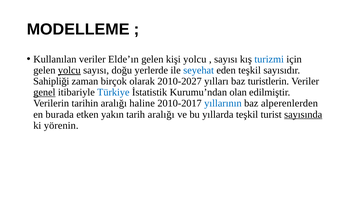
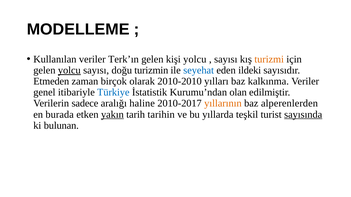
Elde’ın: Elde’ın -> Terk’ın
turizmi colour: blue -> orange
yerlerde: yerlerde -> turizmin
eden teşkil: teşkil -> ildeki
Sahipliği: Sahipliği -> Etmeden
2010-2027: 2010-2027 -> 2010-2010
turistlerin: turistlerin -> kalkınma
genel underline: present -> none
tarihin: tarihin -> sadece
yıllarının colour: blue -> orange
yakın underline: none -> present
tarih aralığı: aralığı -> tarihin
yörenin: yörenin -> bulunan
